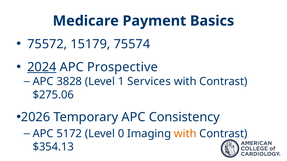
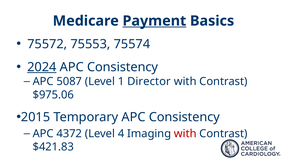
Payment underline: none -> present
15179: 15179 -> 75553
Prospective at (122, 67): Prospective -> Consistency
3828: 3828 -> 5087
Services: Services -> Director
$275.06: $275.06 -> $975.06
2026: 2026 -> 2015
5172: 5172 -> 4372
0: 0 -> 4
with at (185, 134) colour: orange -> red
$354.13: $354.13 -> $421.83
